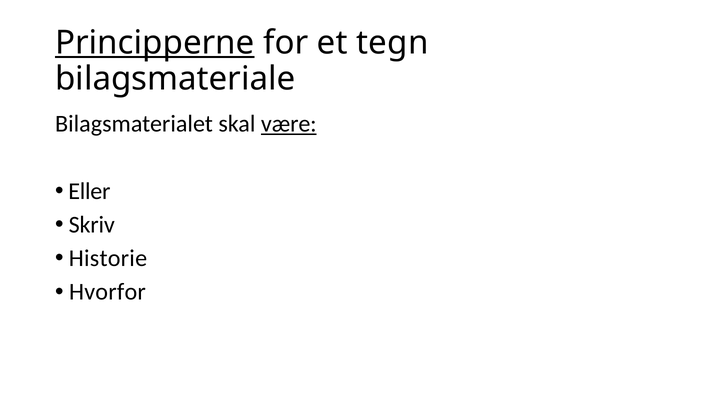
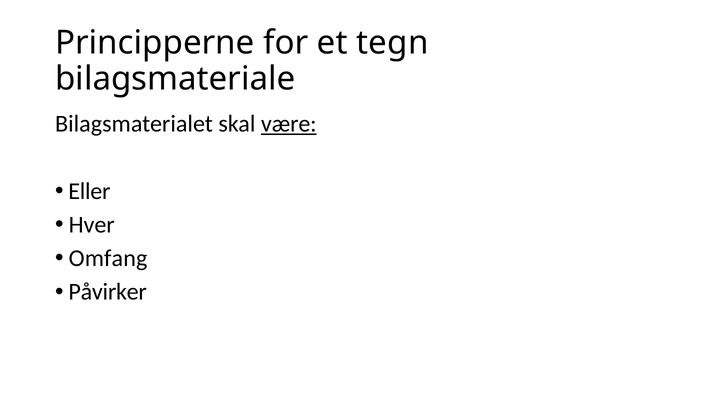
Principperne underline: present -> none
Skriv: Skriv -> Hver
Historie: Historie -> Omfang
Hvorfor: Hvorfor -> Påvirker
